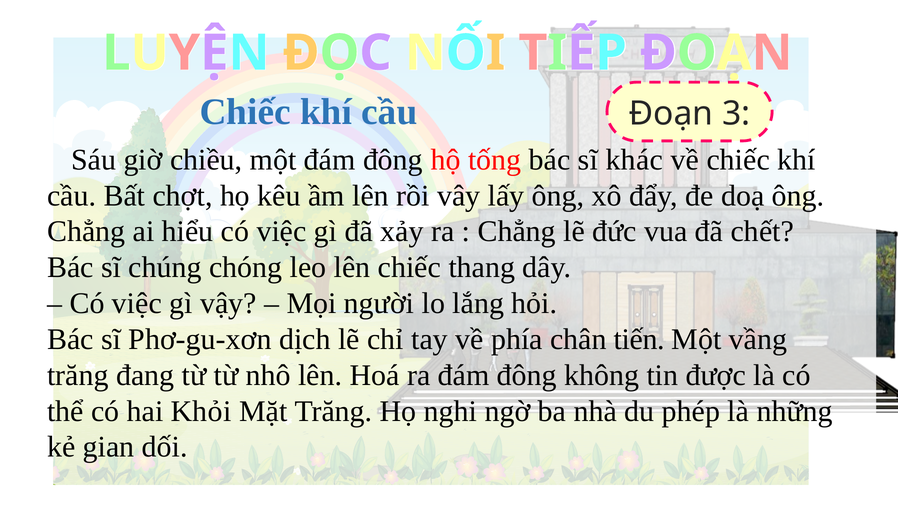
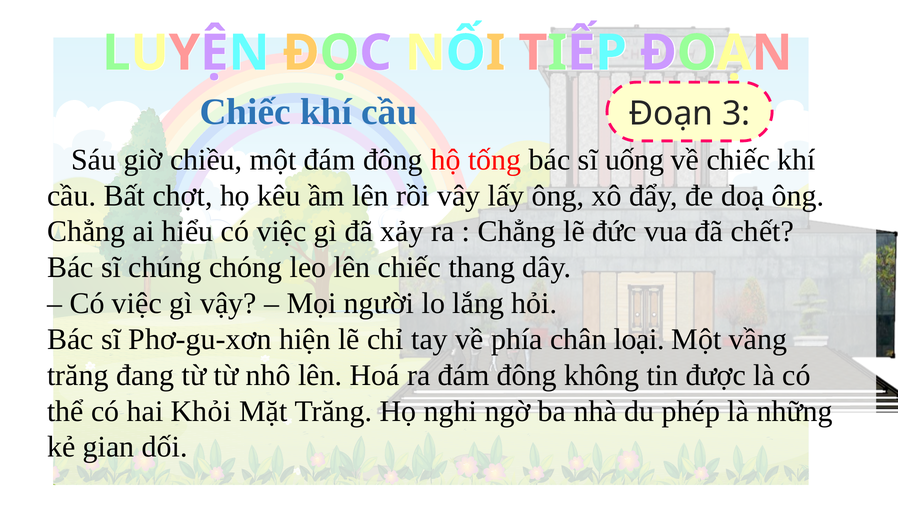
khác: khác -> uống
dịch: dịch -> hiện
tiến: tiến -> loại
